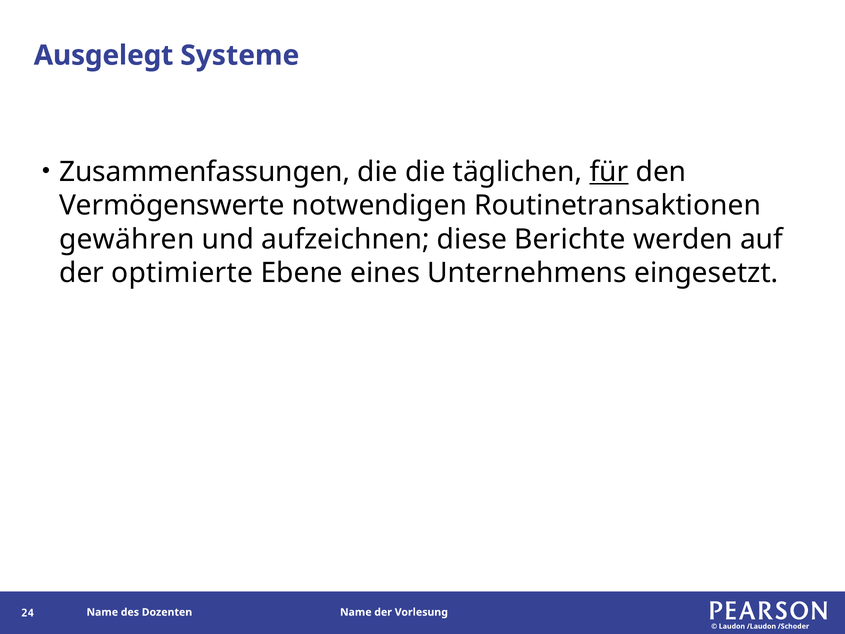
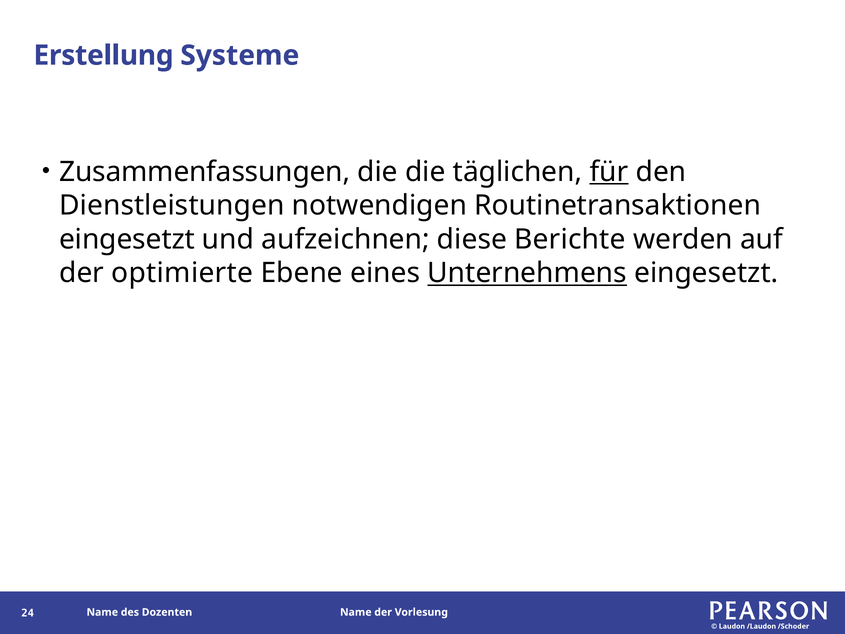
Ausgelegt: Ausgelegt -> Erstellung
Vermögenswerte: Vermögenswerte -> Dienstleistungen
gewähren at (127, 239): gewähren -> eingesetzt
Unternehmens underline: none -> present
